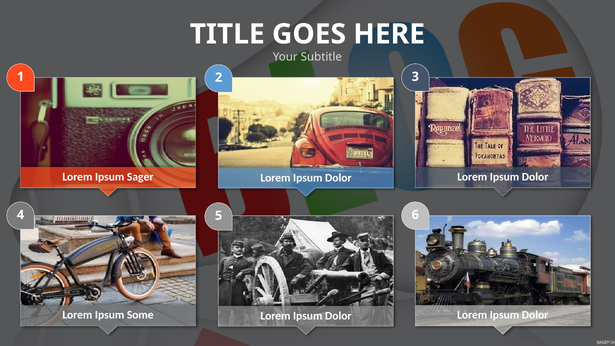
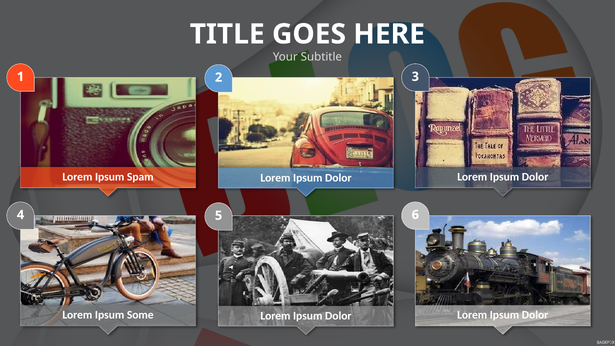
Sager: Sager -> Spam
